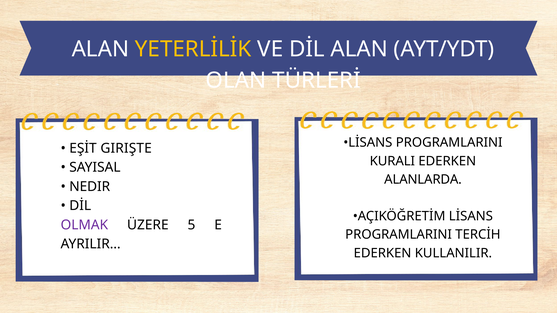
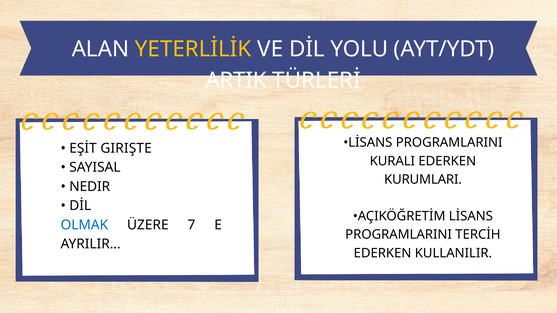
DİL ALAN: ALAN -> YOLU
OLAN: OLAN -> ARTIK
ALANLARDA: ALANLARDA -> KURUMLARI
OLMAK colour: purple -> blue
5: 5 -> 7
